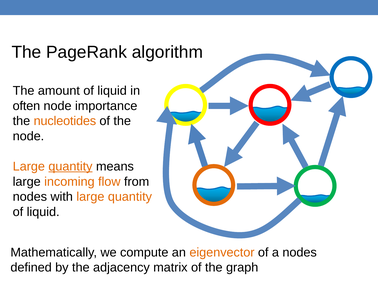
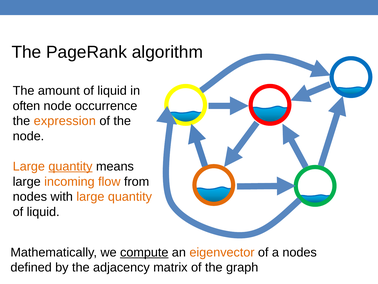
importance: importance -> occurrence
nucleotides: nucleotides -> expression
compute underline: none -> present
